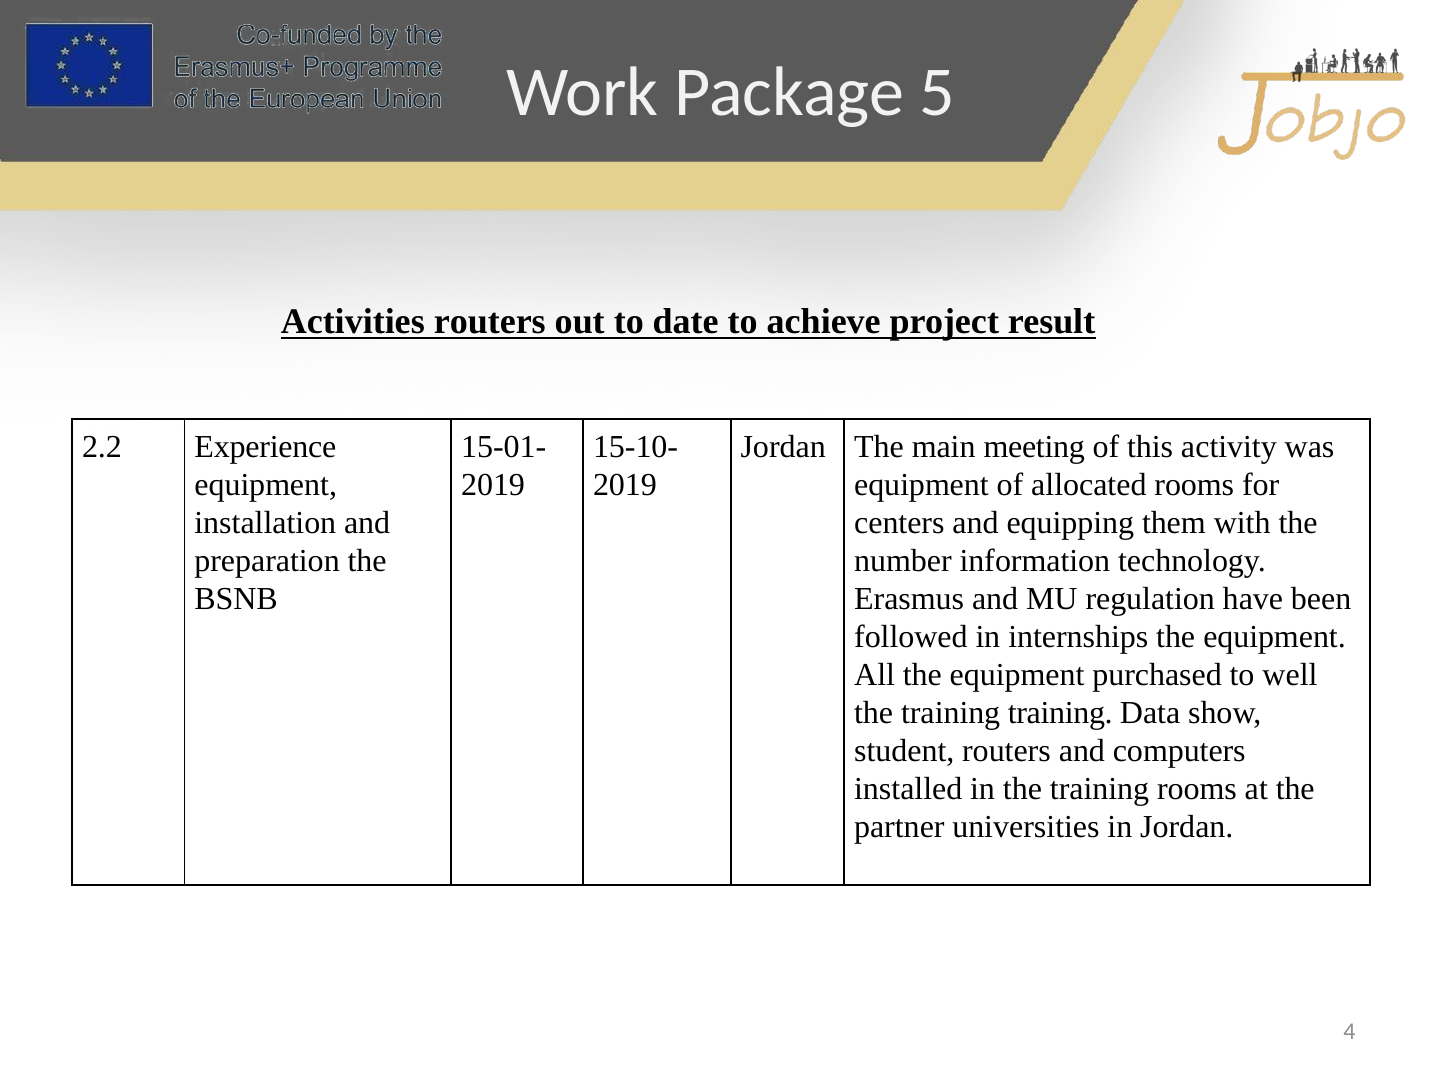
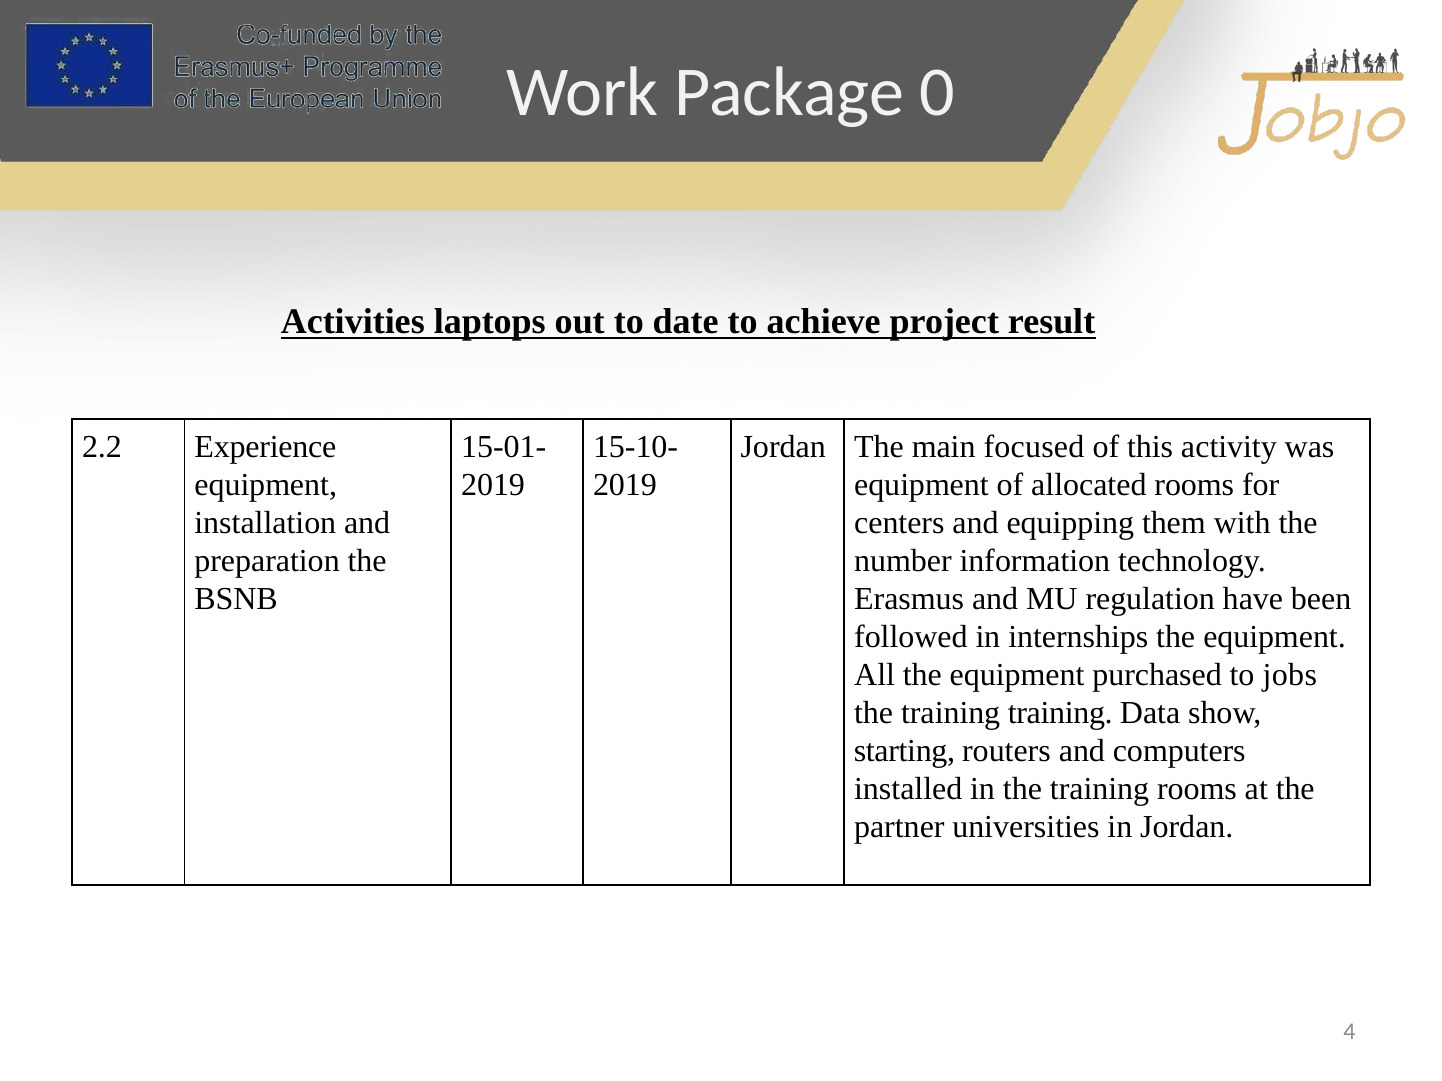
5: 5 -> 0
Activities routers: routers -> laptops
meeting: meeting -> focused
well: well -> jobs
student: student -> starting
